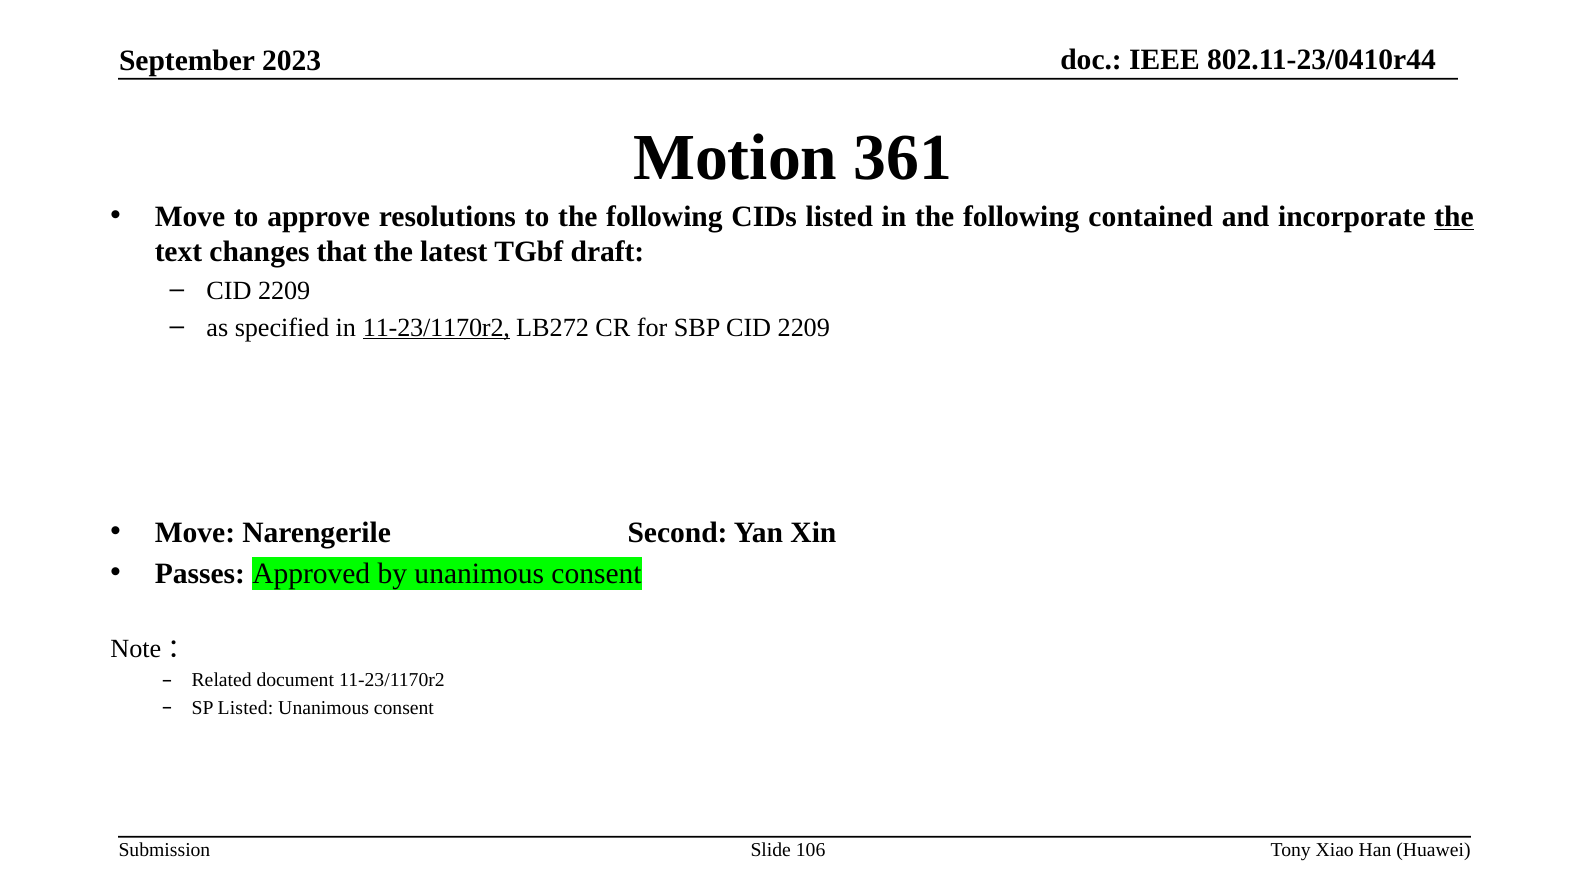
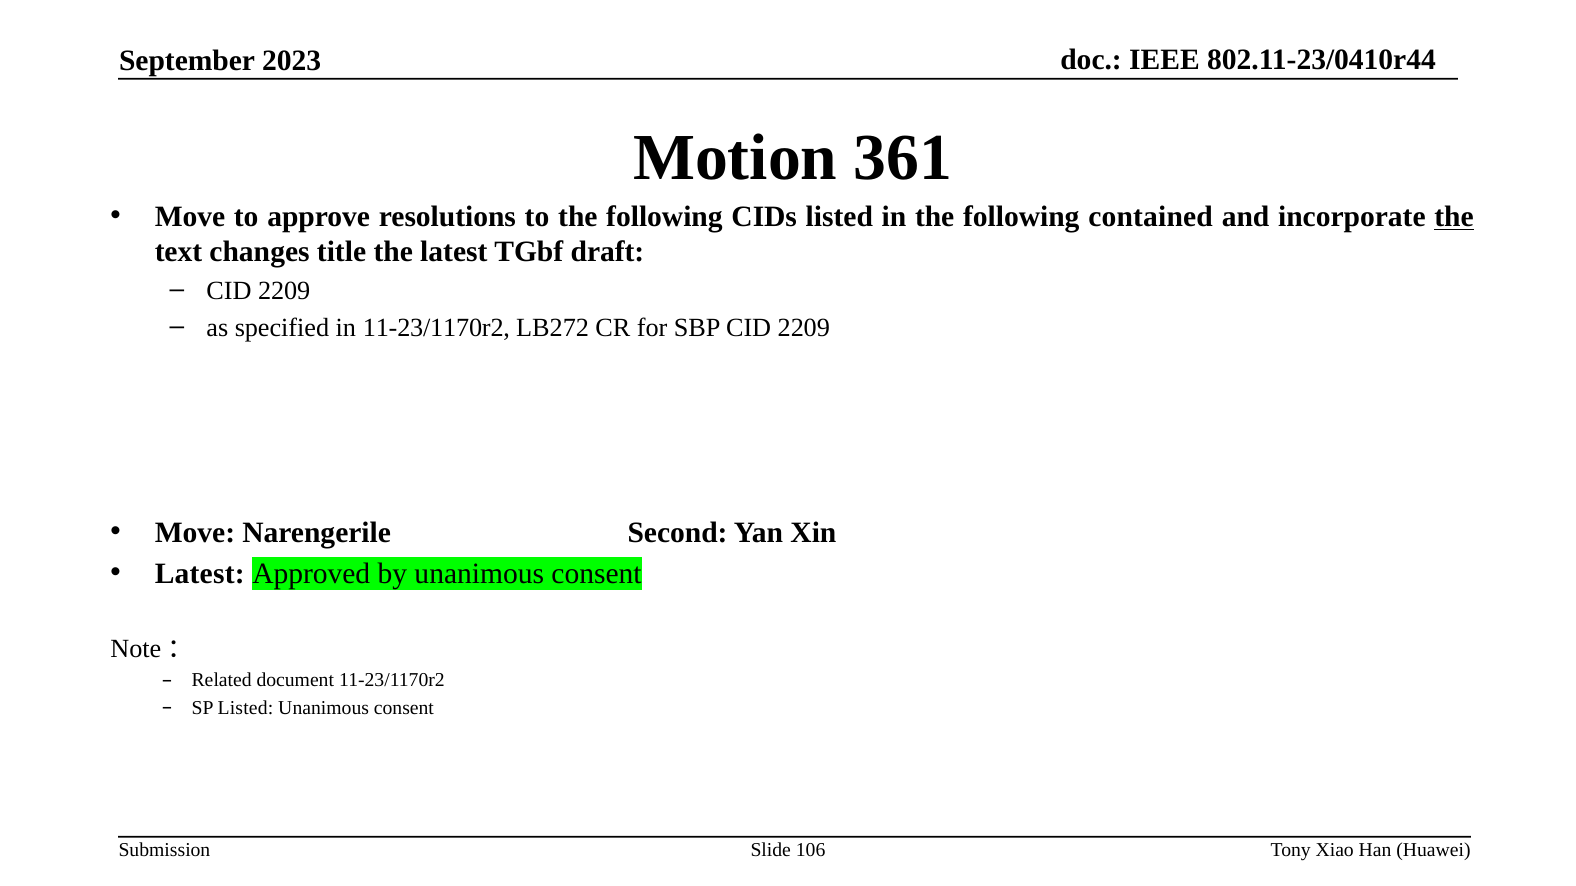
that: that -> title
11-23/1170r2 at (436, 328) underline: present -> none
Passes at (200, 574): Passes -> Latest
